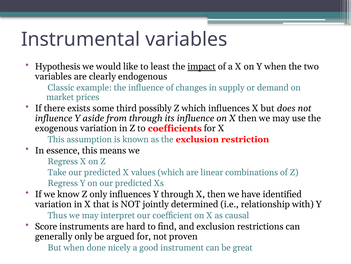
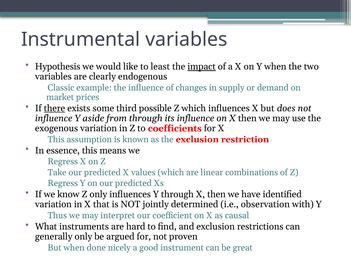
there underline: none -> present
possibly: possibly -> possible
relationship: relationship -> observation
Score: Score -> What
